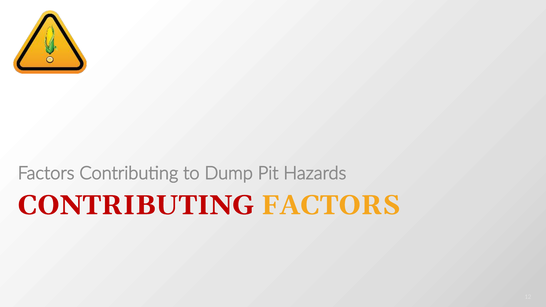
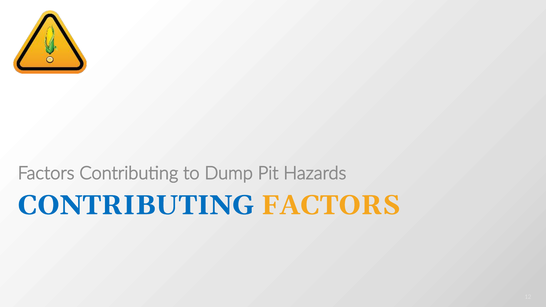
CONTRIBUTING at (136, 205) colour: red -> blue
